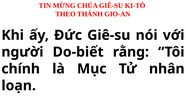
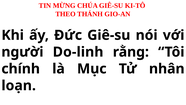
Do-biết: Do-biết -> Do-linh
